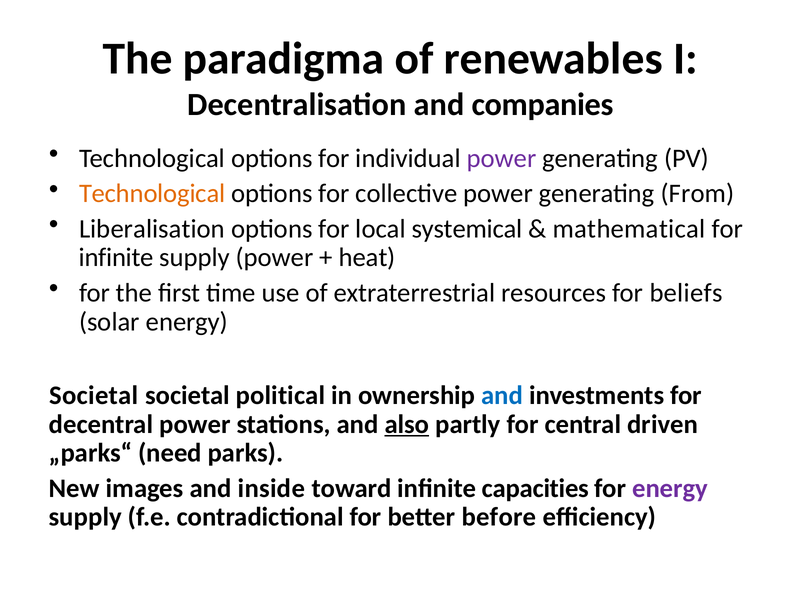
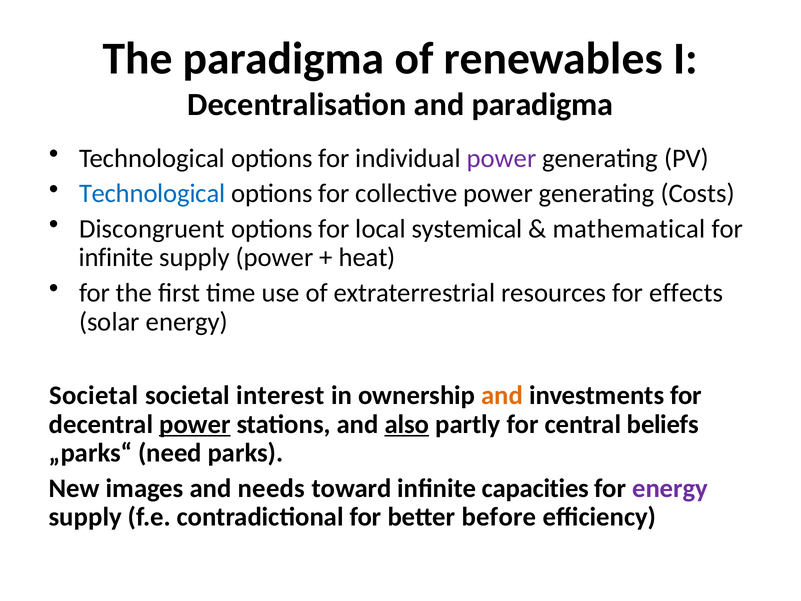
and companies: companies -> paradigma
Technological at (152, 193) colour: orange -> blue
From: From -> Costs
Liberalisation: Liberalisation -> Discongruent
beliefs: beliefs -> effects
political: political -> interest
and at (502, 395) colour: blue -> orange
power at (195, 424) underline: none -> present
driven: driven -> beliefs
inside: inside -> needs
